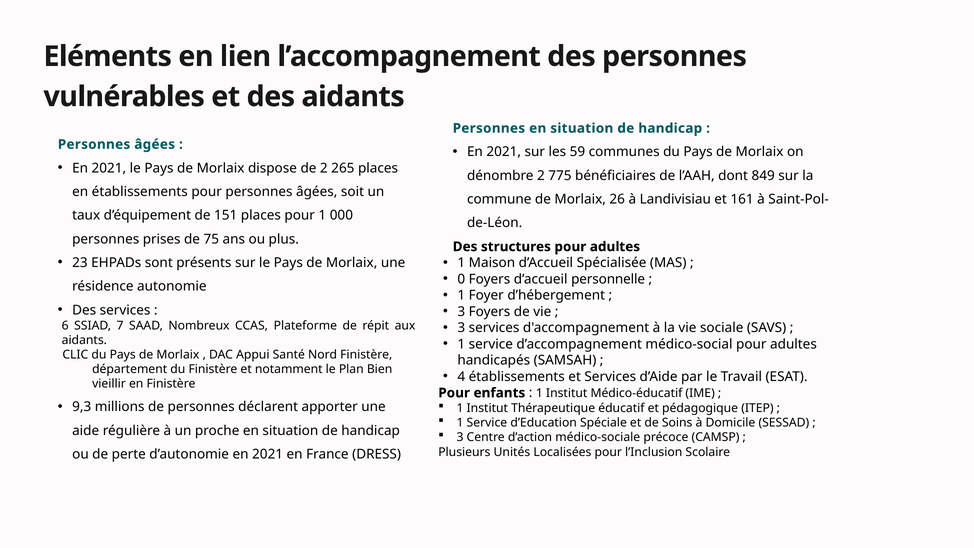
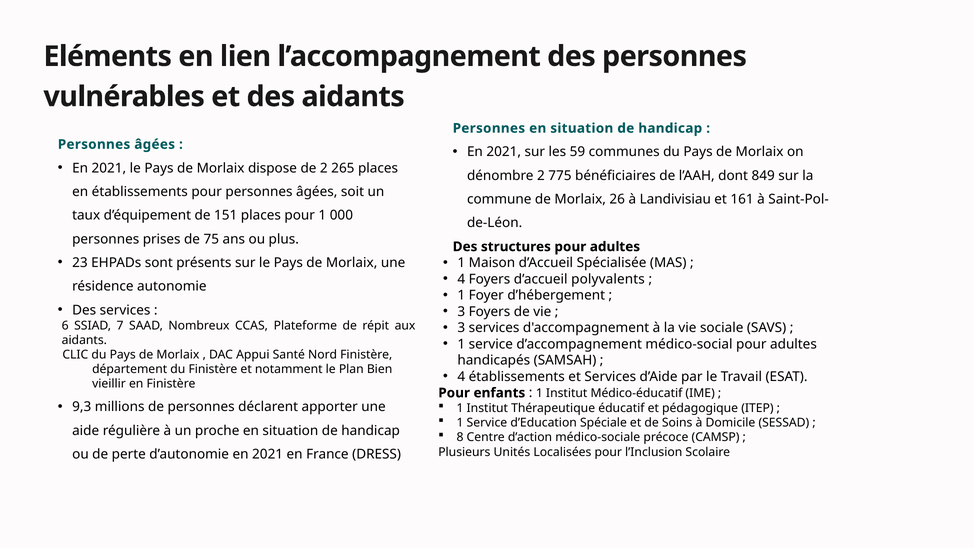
0 at (461, 279): 0 -> 4
personnelle: personnelle -> polyvalents
3 at (460, 437): 3 -> 8
